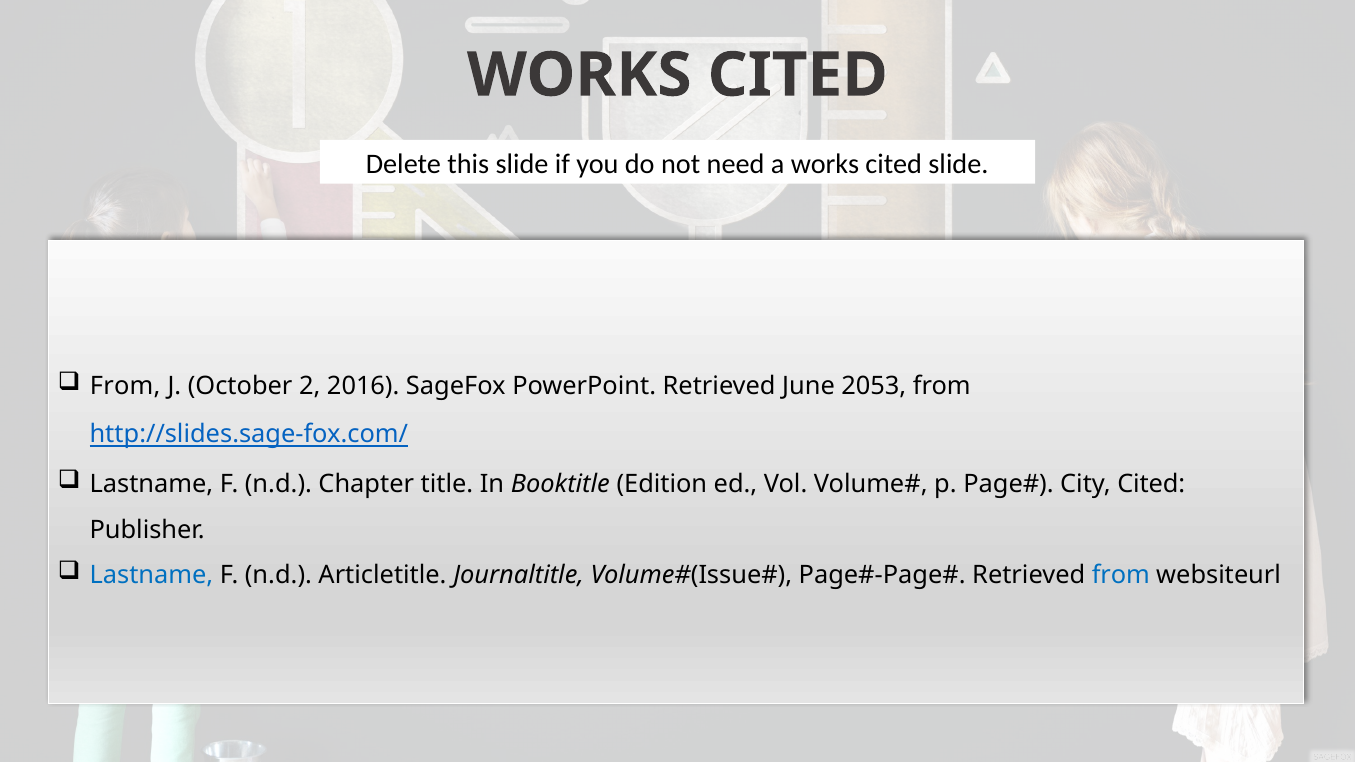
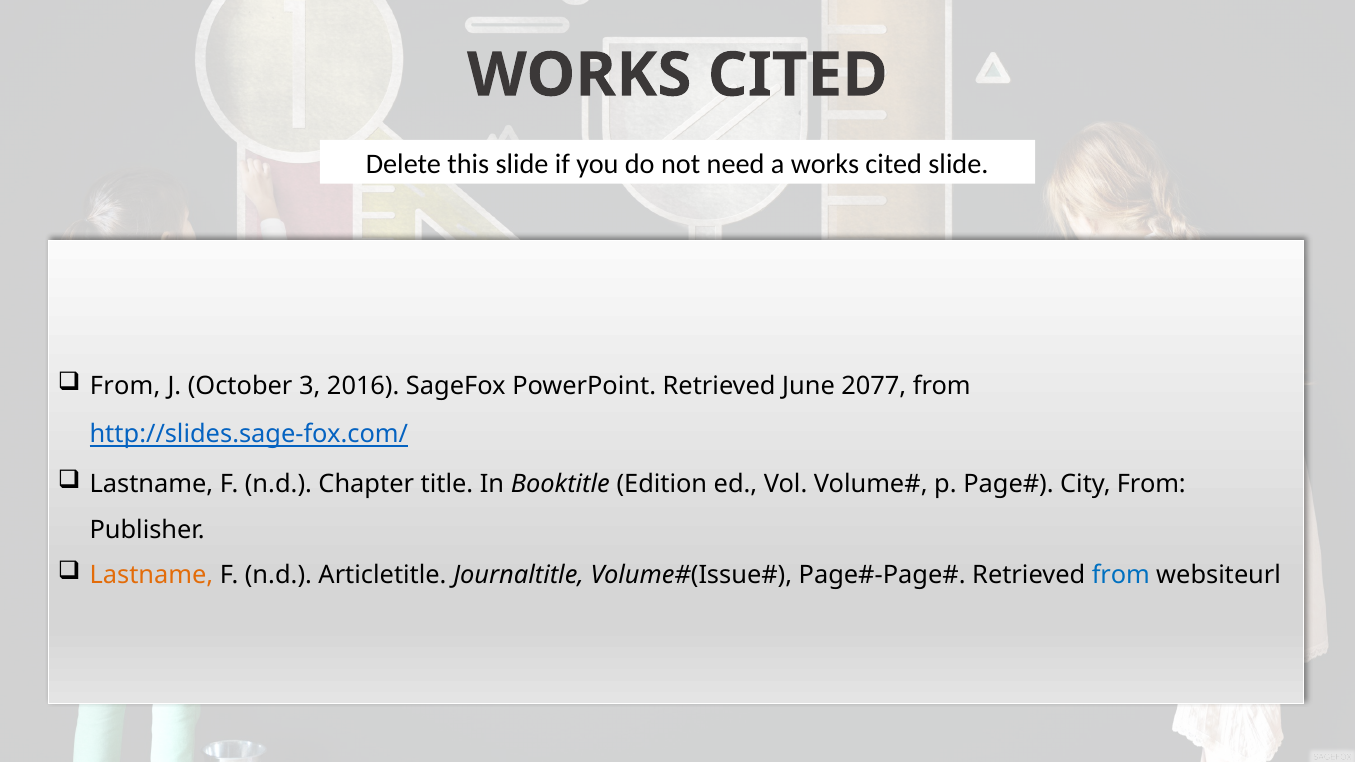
2: 2 -> 3
2053: 2053 -> 2077
City Cited: Cited -> From
Lastname at (151, 576) colour: blue -> orange
